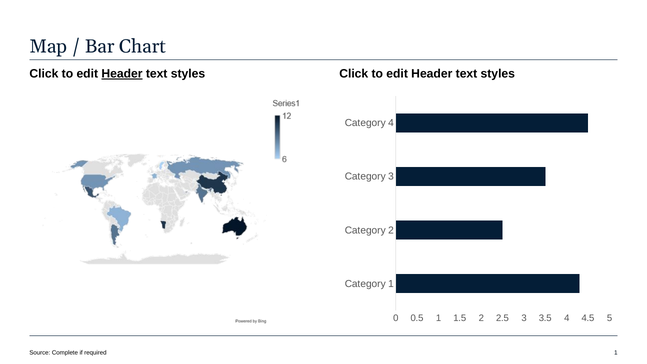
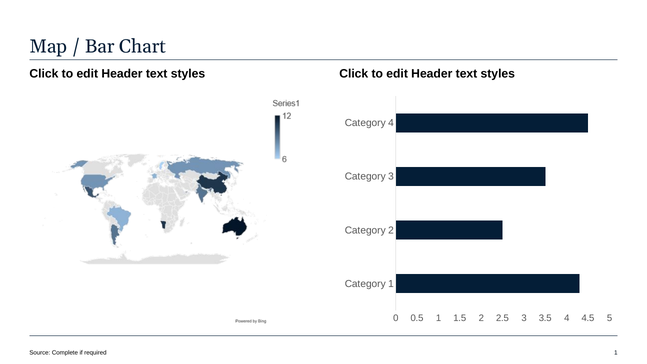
Header at (122, 74) underline: present -> none
